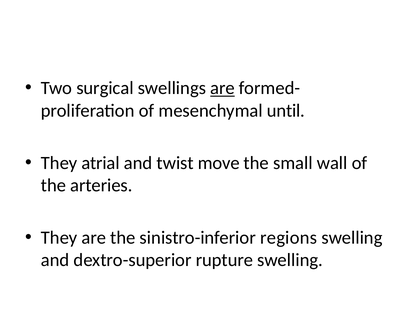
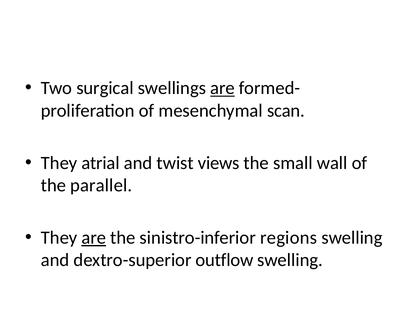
until: until -> scan
move: move -> views
arteries: arteries -> parallel
are at (94, 237) underline: none -> present
rupture: rupture -> outflow
